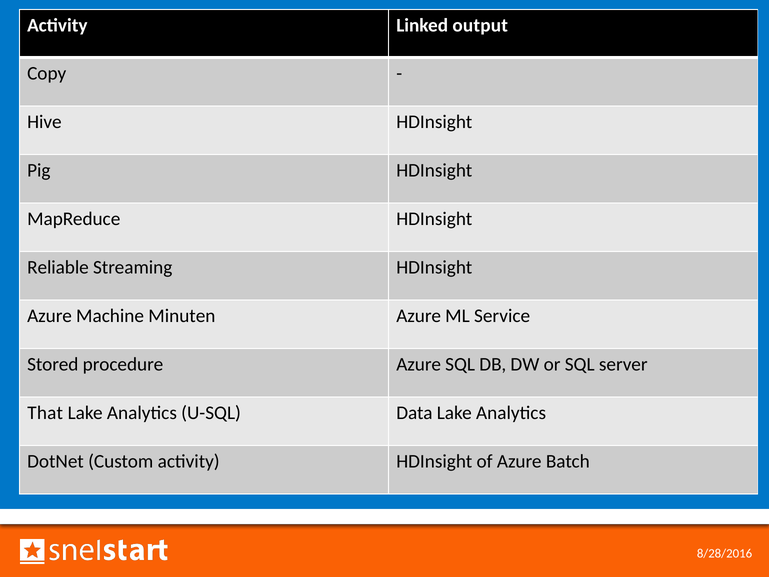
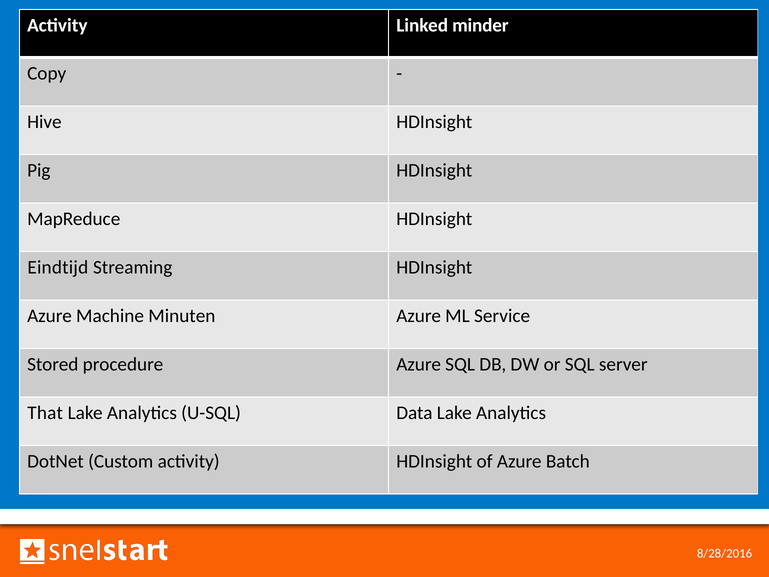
output: output -> minder
Reliable: Reliable -> Eindtijd
